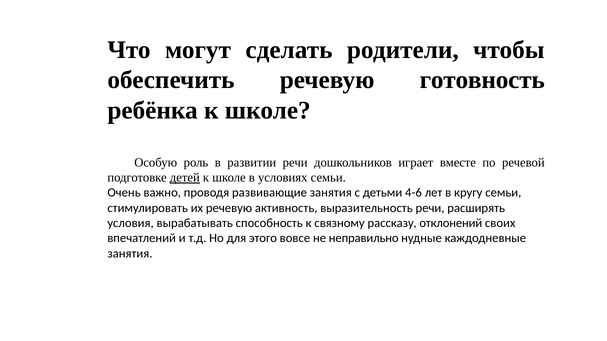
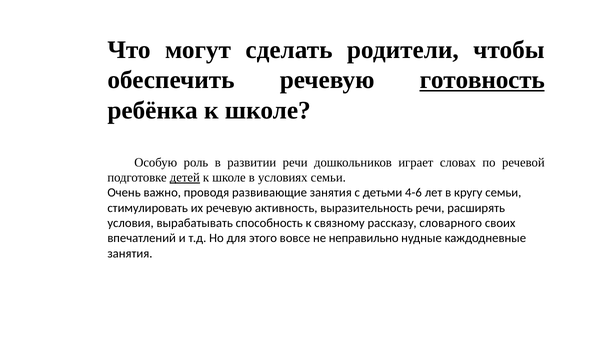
готовность underline: none -> present
вместе: вместе -> словах
отклонений: отклонений -> словарного
